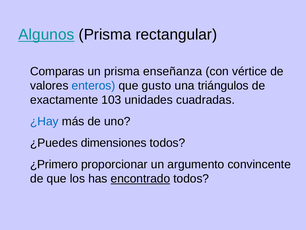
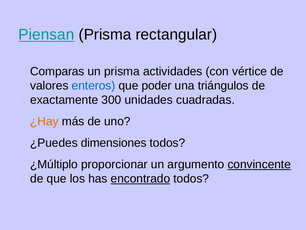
Algunos: Algunos -> Piensan
enseñanza: enseñanza -> actividades
gusto: gusto -> poder
103: 103 -> 300
¿Hay colour: blue -> orange
¿Primero: ¿Primero -> ¿Múltiplo
convincente underline: none -> present
